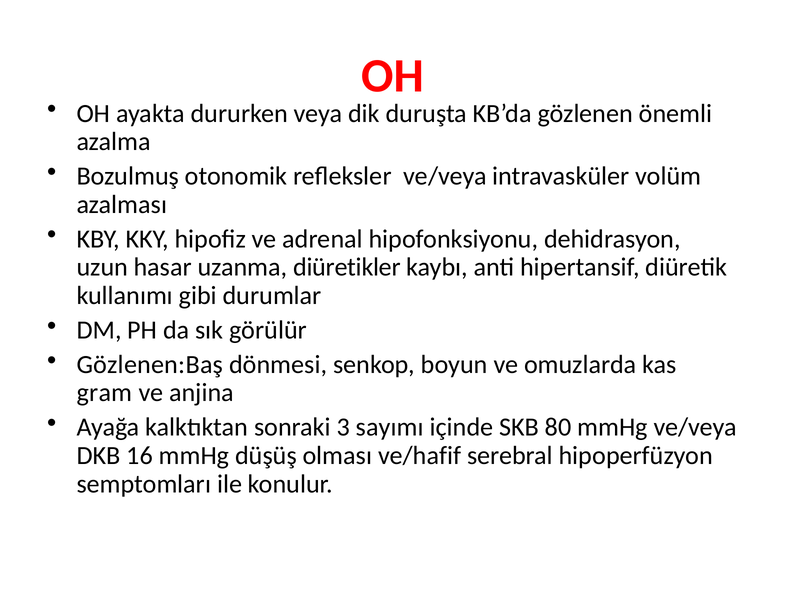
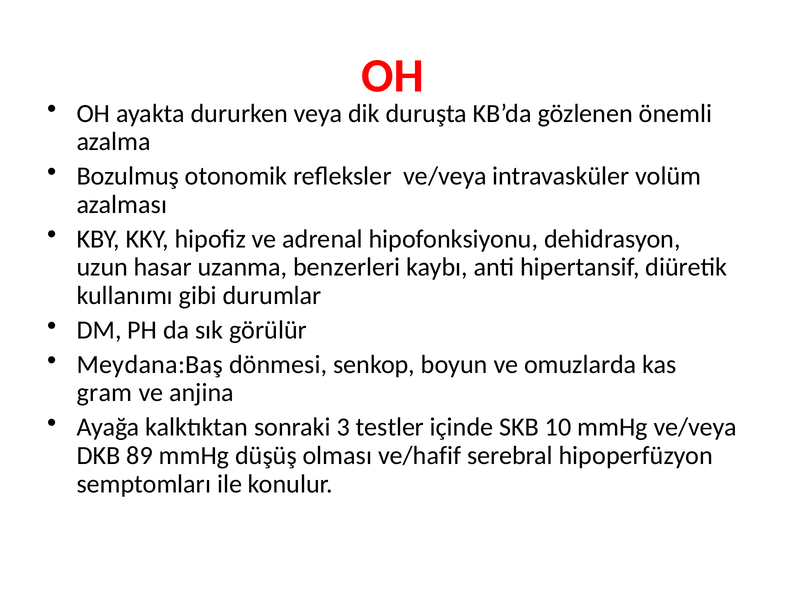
diüretikler: diüretikler -> benzerleri
Gözlenen:Baş: Gözlenen:Baş -> Meydana:Baş
sayımı: sayımı -> testler
80: 80 -> 10
16: 16 -> 89
